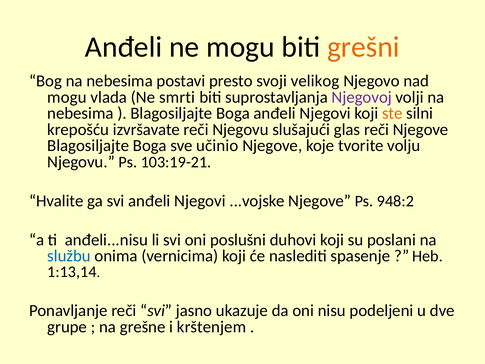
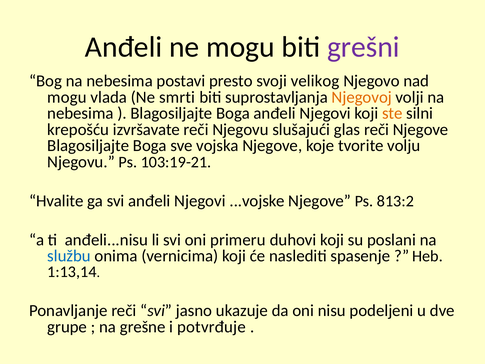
grešni colour: orange -> purple
Njegovoj colour: purple -> orange
učinio: učinio -> vojska
948:2: 948:2 -> 813:2
poslušni: poslušni -> primeru
krštenjem: krštenjem -> potvrđuje
